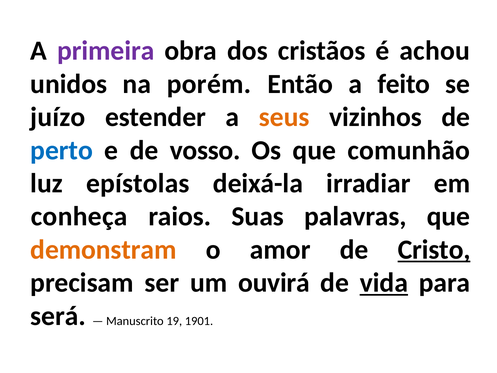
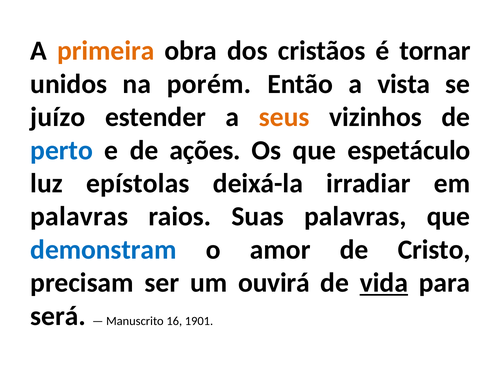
primeira colour: purple -> orange
achou: achou -> tornar
feito: feito -> vista
vosso: vosso -> ações
comunhão: comunhão -> espetáculo
conheça at (79, 216): conheça -> palavras
demonstram colour: orange -> blue
Cristo underline: present -> none
19: 19 -> 16
